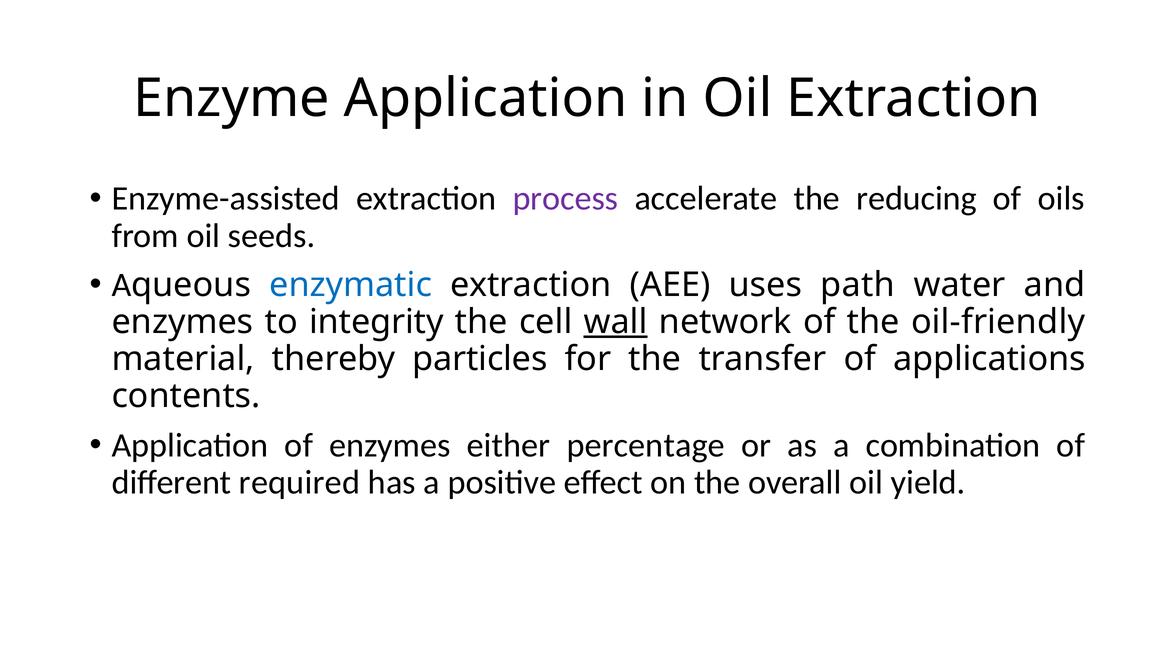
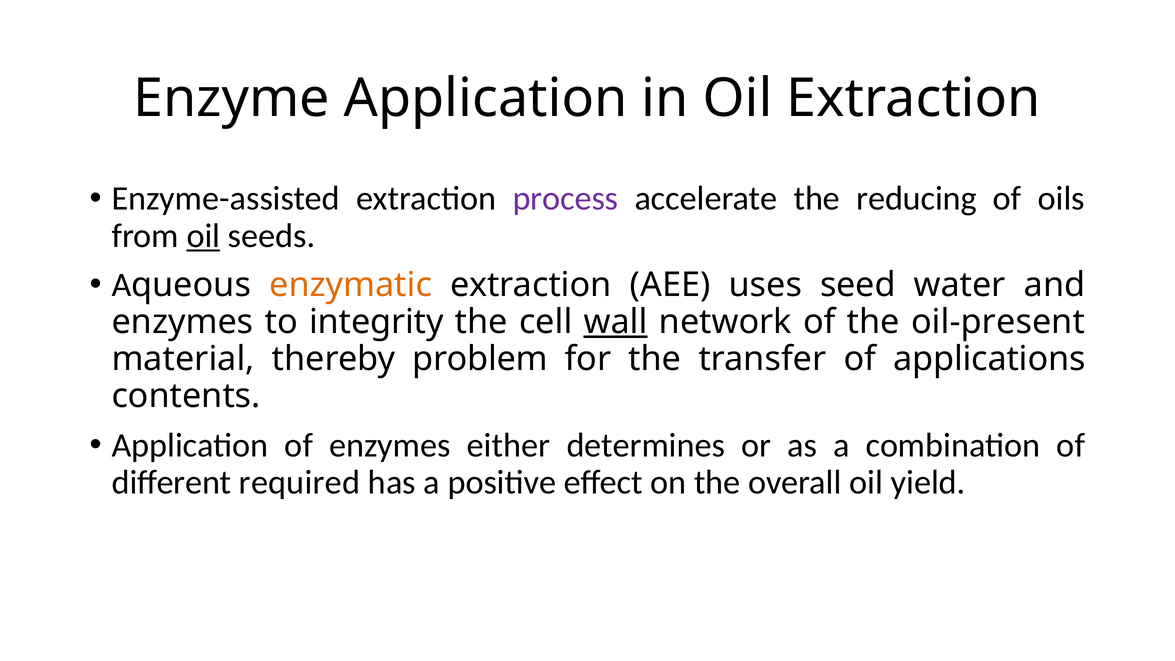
oil at (203, 236) underline: none -> present
enzymatic colour: blue -> orange
path: path -> seed
oil-friendly: oil-friendly -> oil-present
particles: particles -> problem
percentage: percentage -> determines
